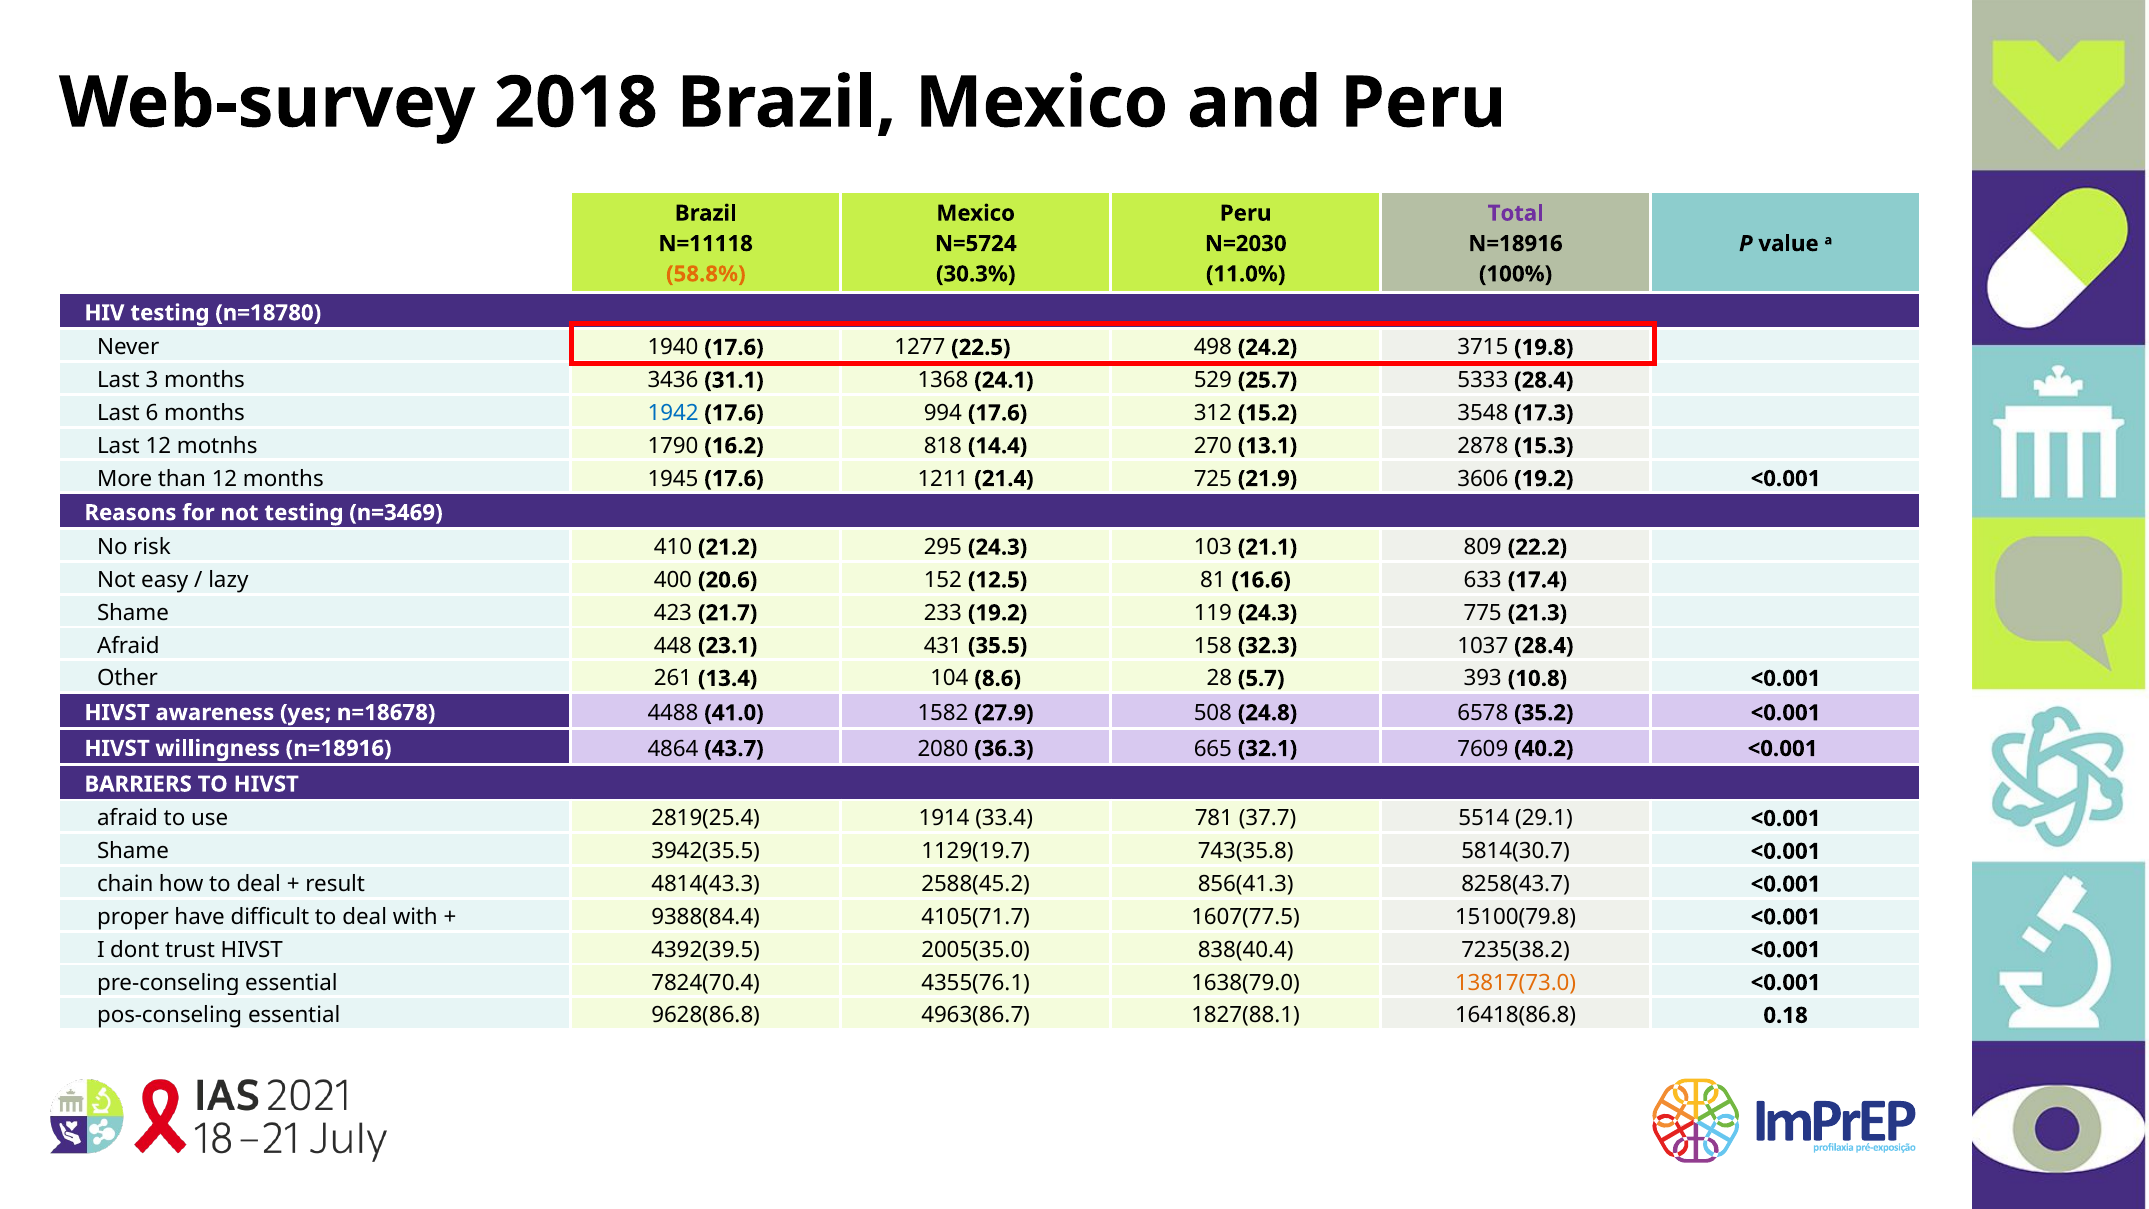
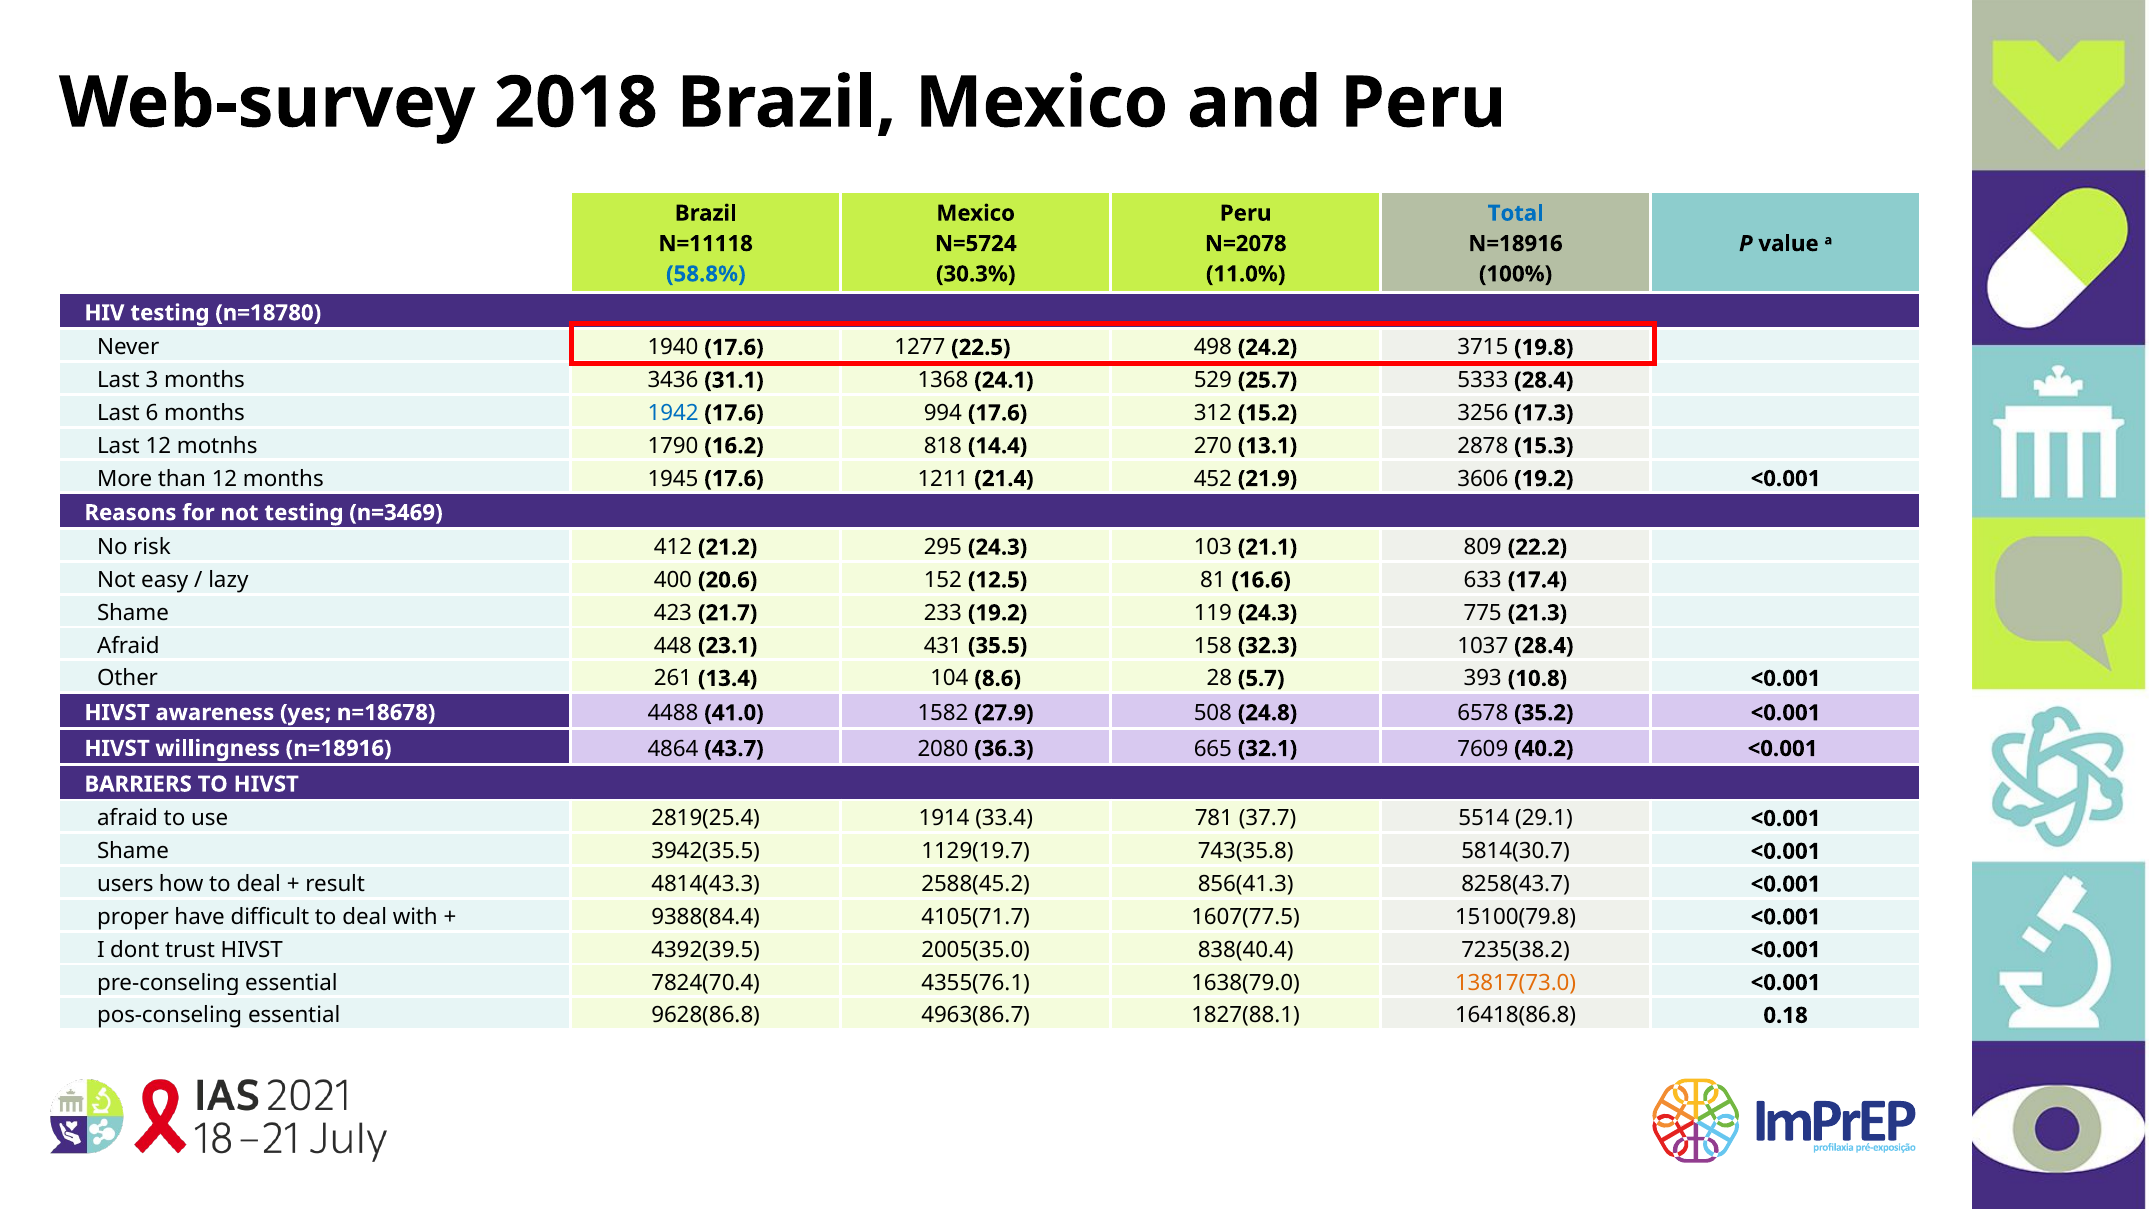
Total colour: purple -> blue
N=2030: N=2030 -> N=2078
58.8% colour: orange -> blue
3548: 3548 -> 3256
725: 725 -> 452
410: 410 -> 412
chain: chain -> users
